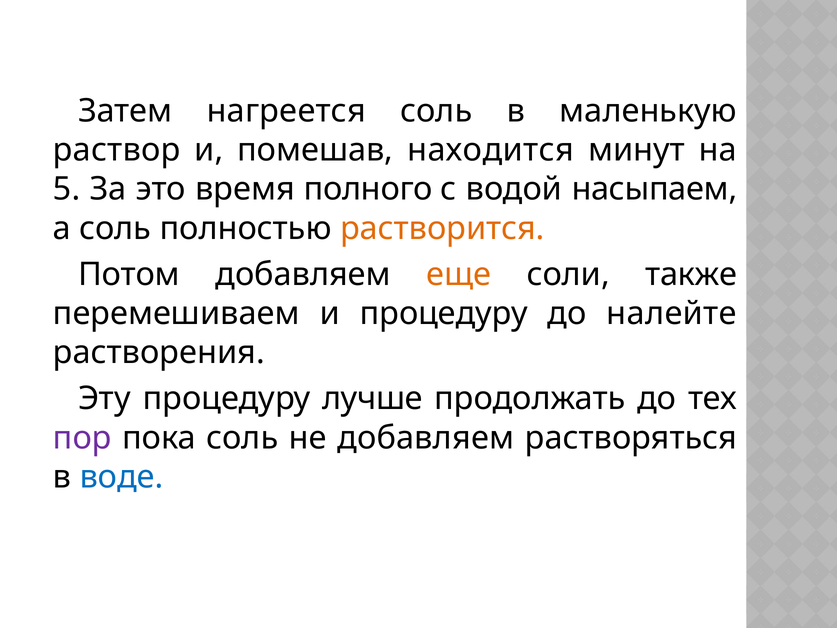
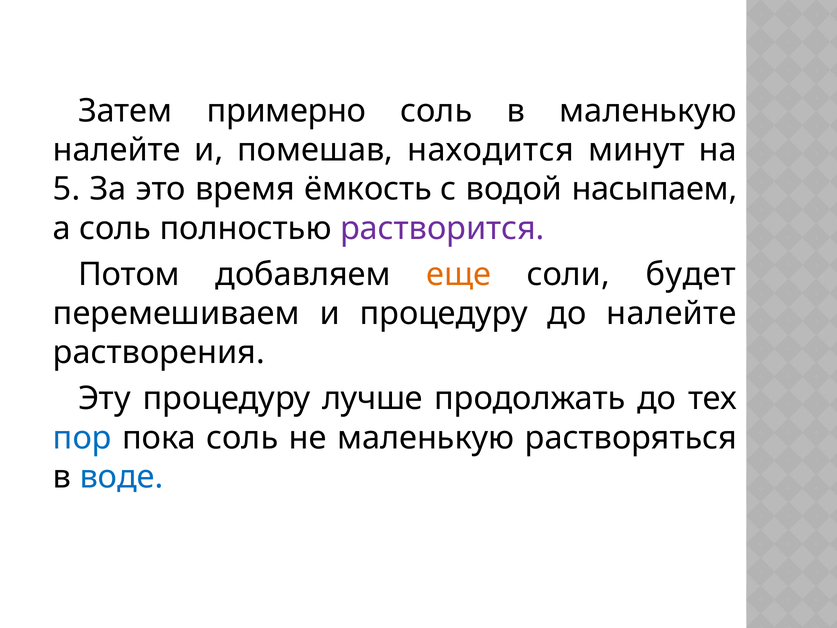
нагреется: нагреется -> примерно
раствор at (117, 150): раствор -> налейте
полного: полного -> ёмкость
растворится colour: orange -> purple
также: также -> будет
пор colour: purple -> blue
не добавляем: добавляем -> маленькую
